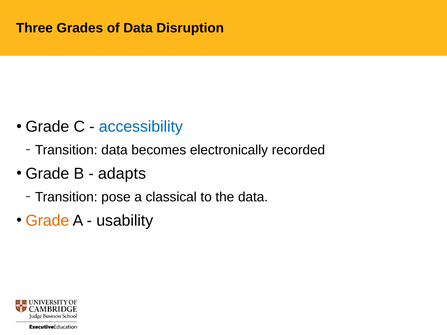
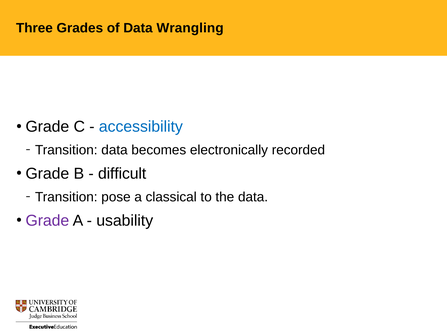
Disruption: Disruption -> Wrangling
adapts: adapts -> difficult
Grade at (47, 221) colour: orange -> purple
